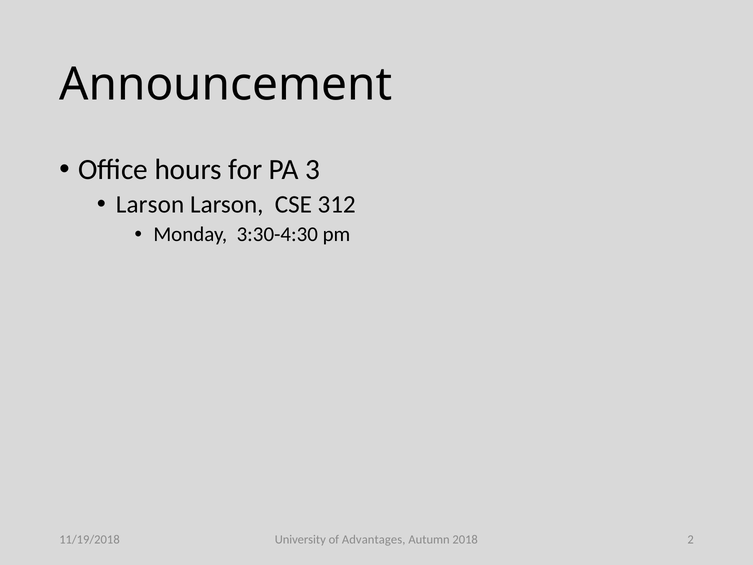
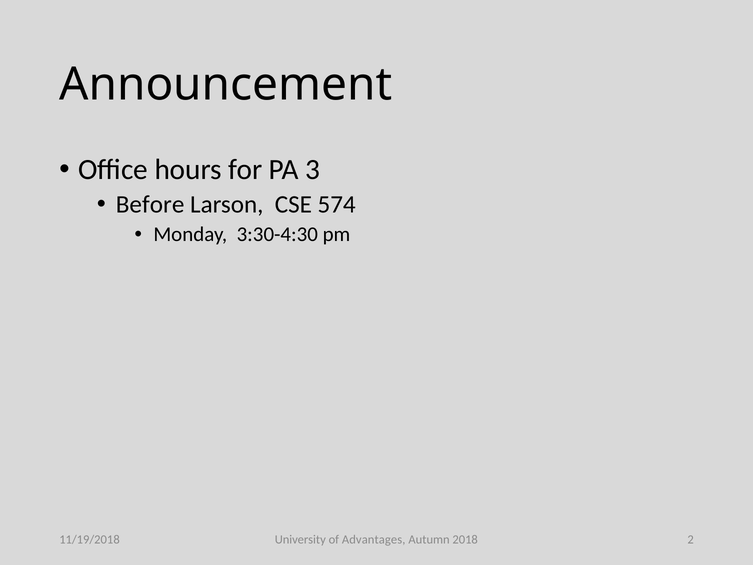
Larson at (150, 204): Larson -> Before
312: 312 -> 574
